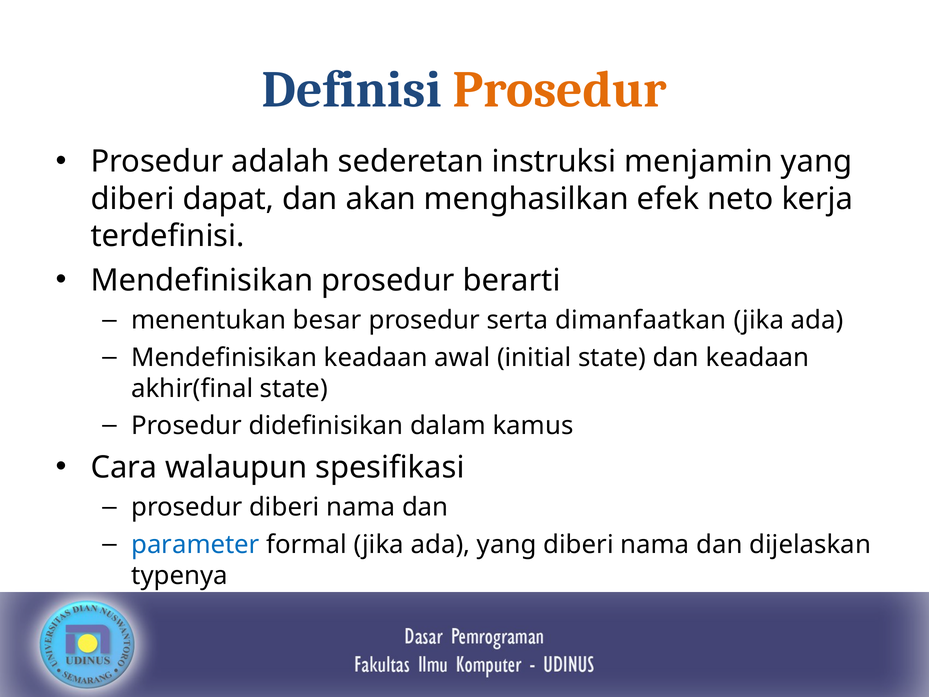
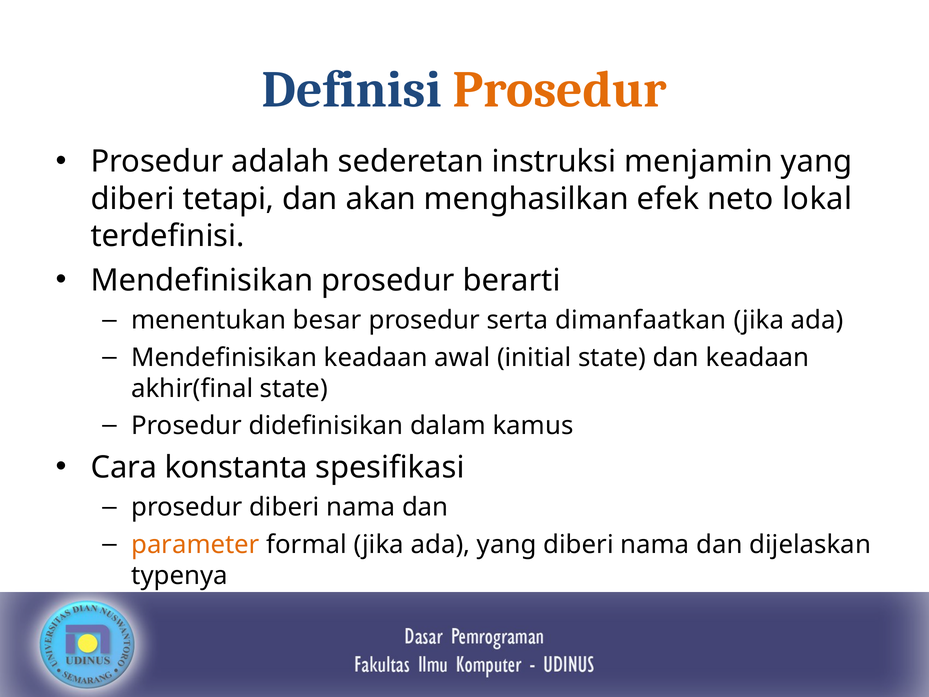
dapat: dapat -> tetapi
kerja: kerja -> lokal
walaupun: walaupun -> konstanta
parameter colour: blue -> orange
